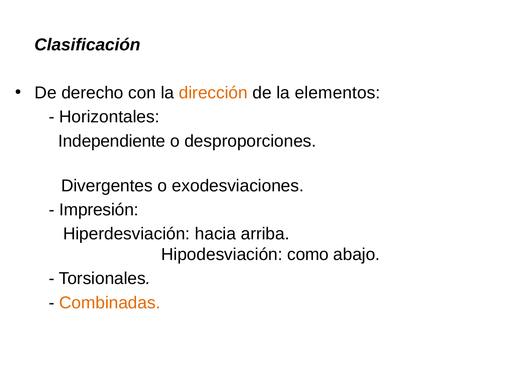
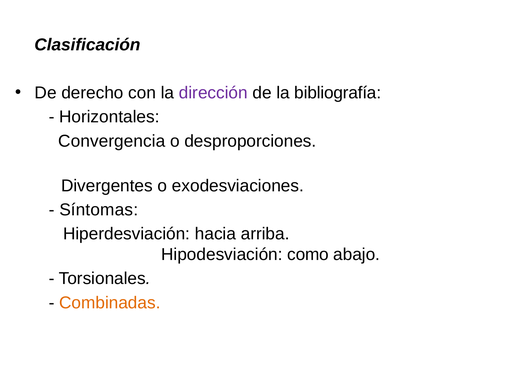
dirección colour: orange -> purple
elementos: elementos -> bibliografía
Independiente: Independiente -> Convergencia
Impresión: Impresión -> Síntomas
